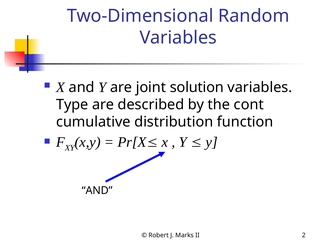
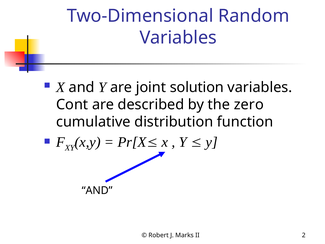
Type: Type -> Cont
cont: cont -> zero
